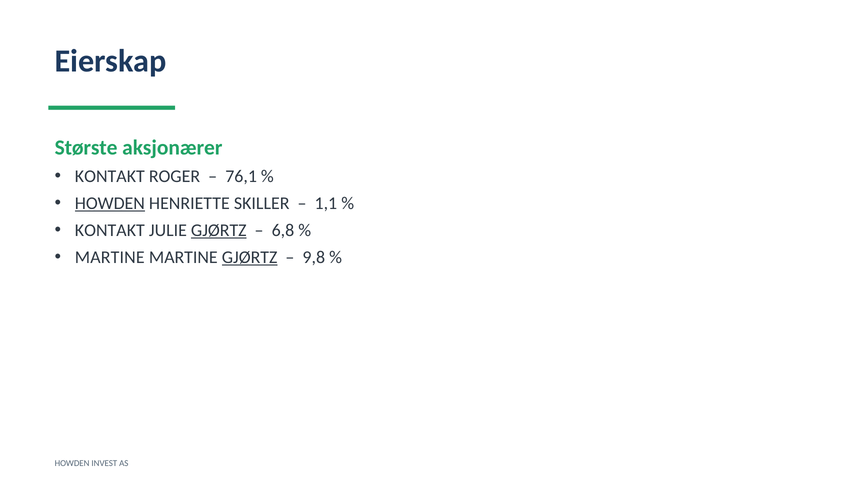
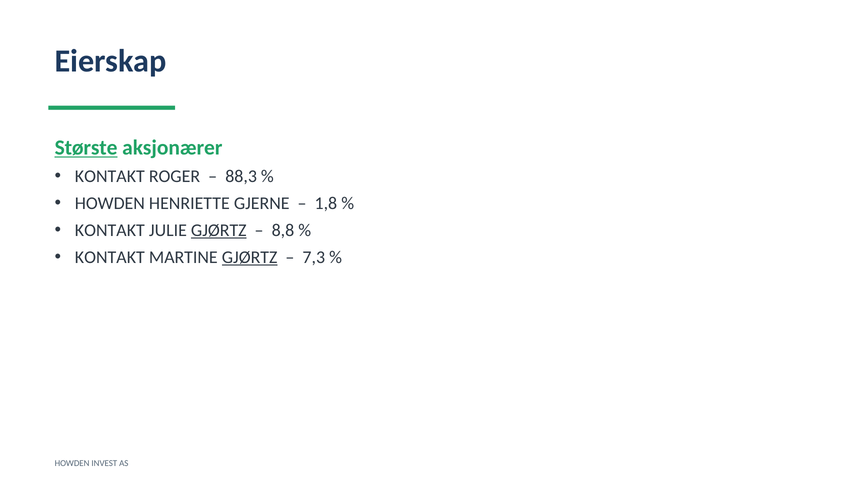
Største underline: none -> present
76,1: 76,1 -> 88,3
HOWDEN at (110, 203) underline: present -> none
SKILLER: SKILLER -> GJERNE
1,1: 1,1 -> 1,8
6,8: 6,8 -> 8,8
MARTINE at (110, 257): MARTINE -> KONTAKT
9,8: 9,8 -> 7,3
